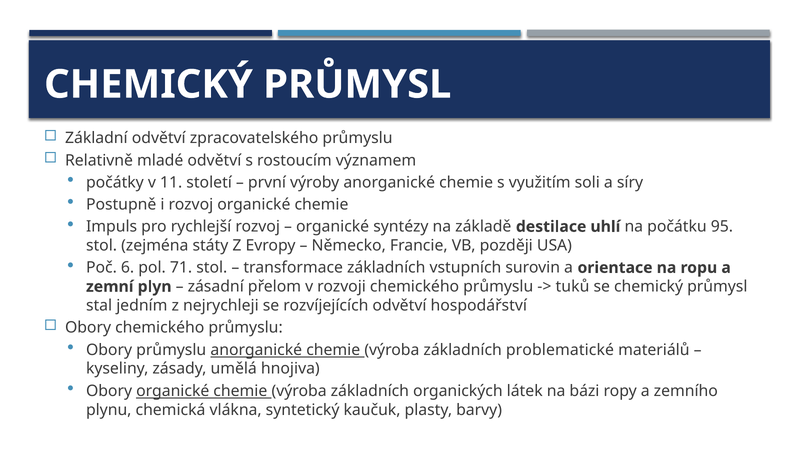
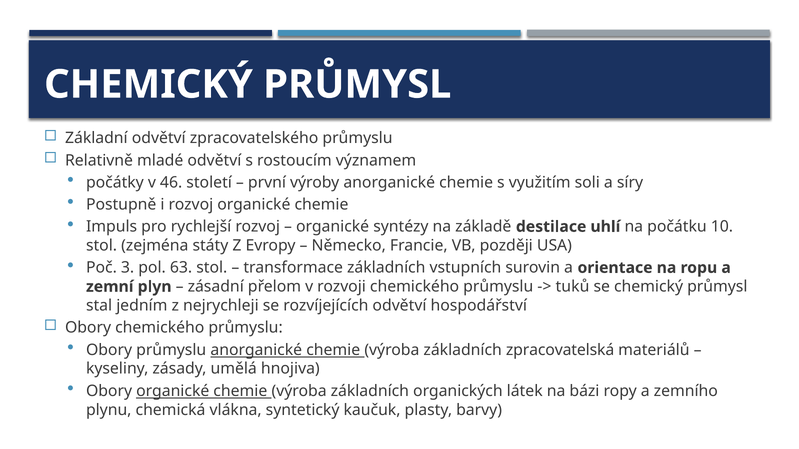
11: 11 -> 46
95: 95 -> 10
6: 6 -> 3
71: 71 -> 63
problematické: problematické -> zpracovatelská
